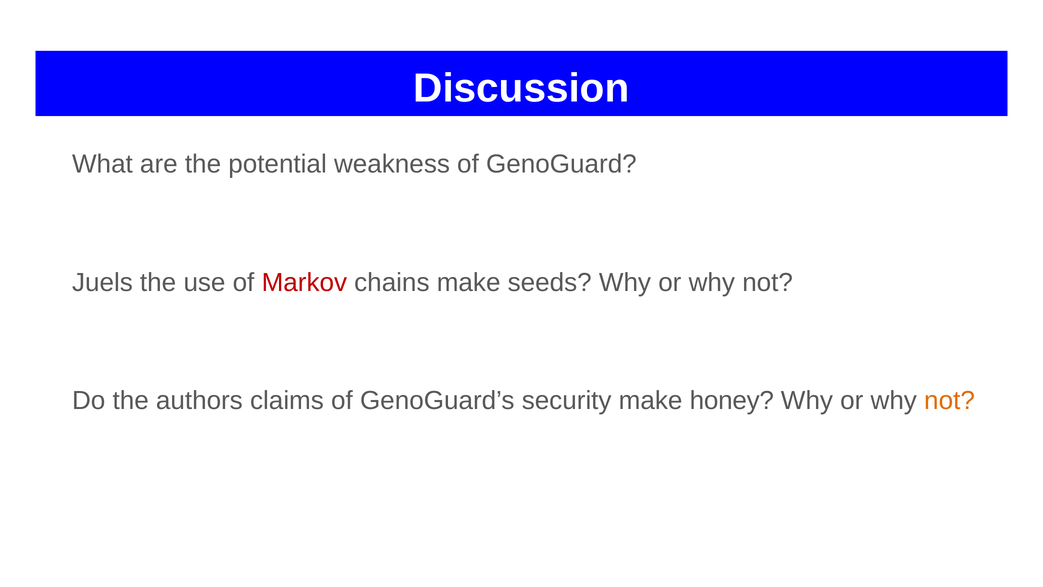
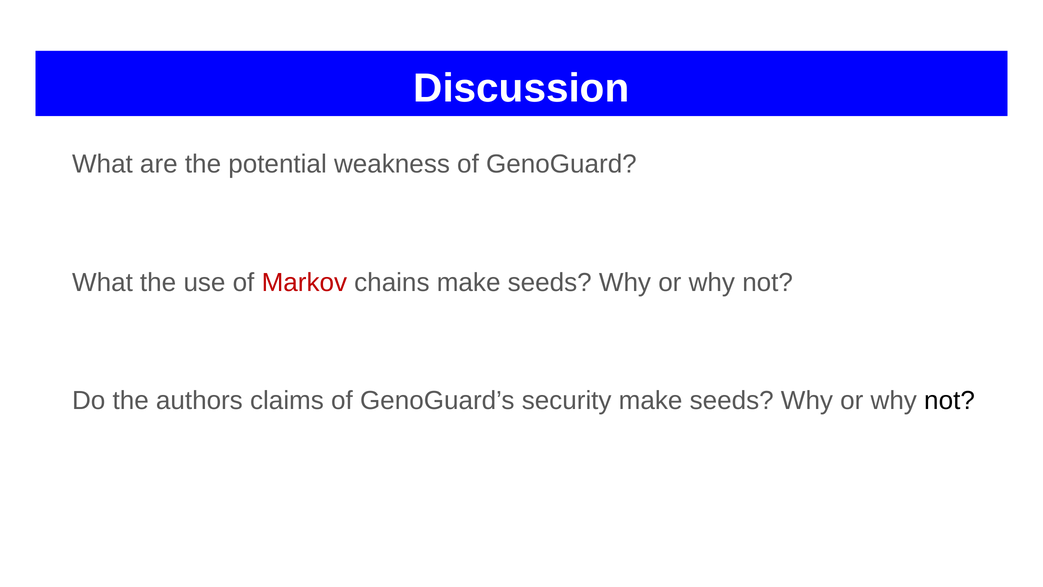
Juels at (102, 282): Juels -> What
security make honey: honey -> seeds
not at (950, 401) colour: orange -> black
